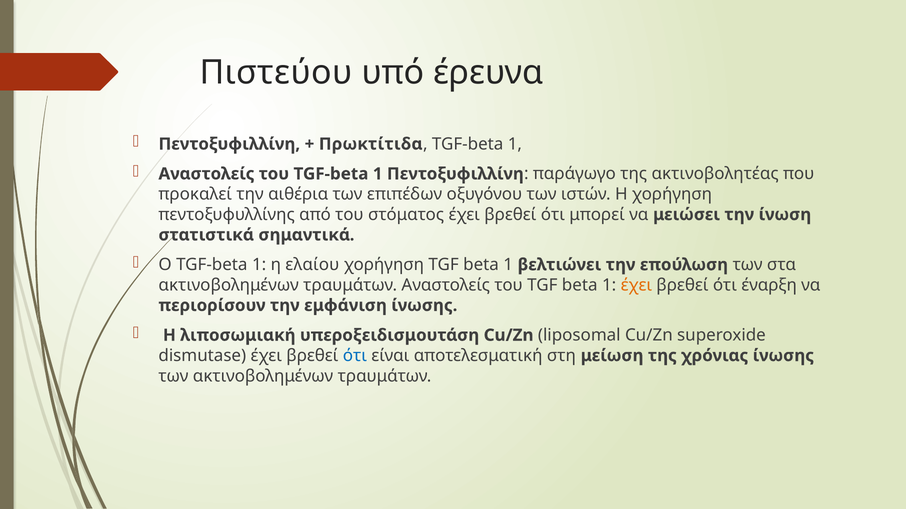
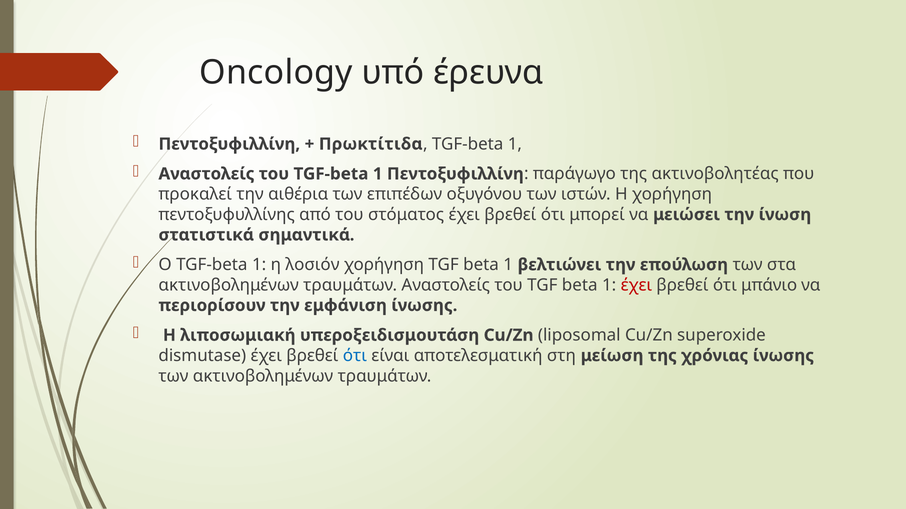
Πιστεύου: Πιστεύου -> Oncology
ελαίου: ελαίου -> λοσιόν
έχει at (636, 285) colour: orange -> red
έναρξη: έναρξη -> μπάνιο
